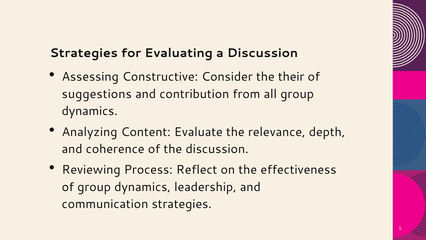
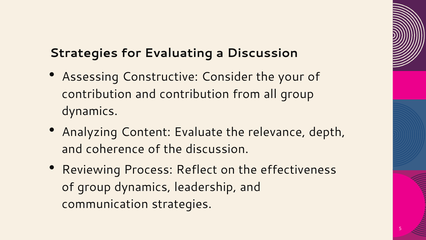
their: their -> your
suggestions at (97, 94): suggestions -> contribution
